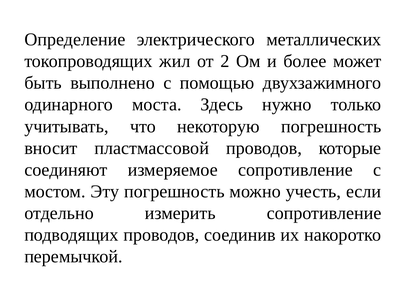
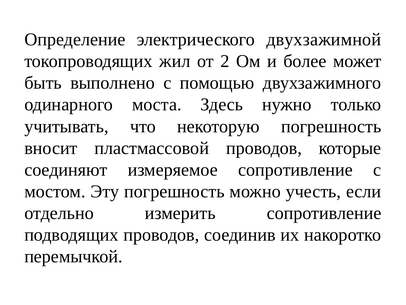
металлических: металлических -> двухзажимной
